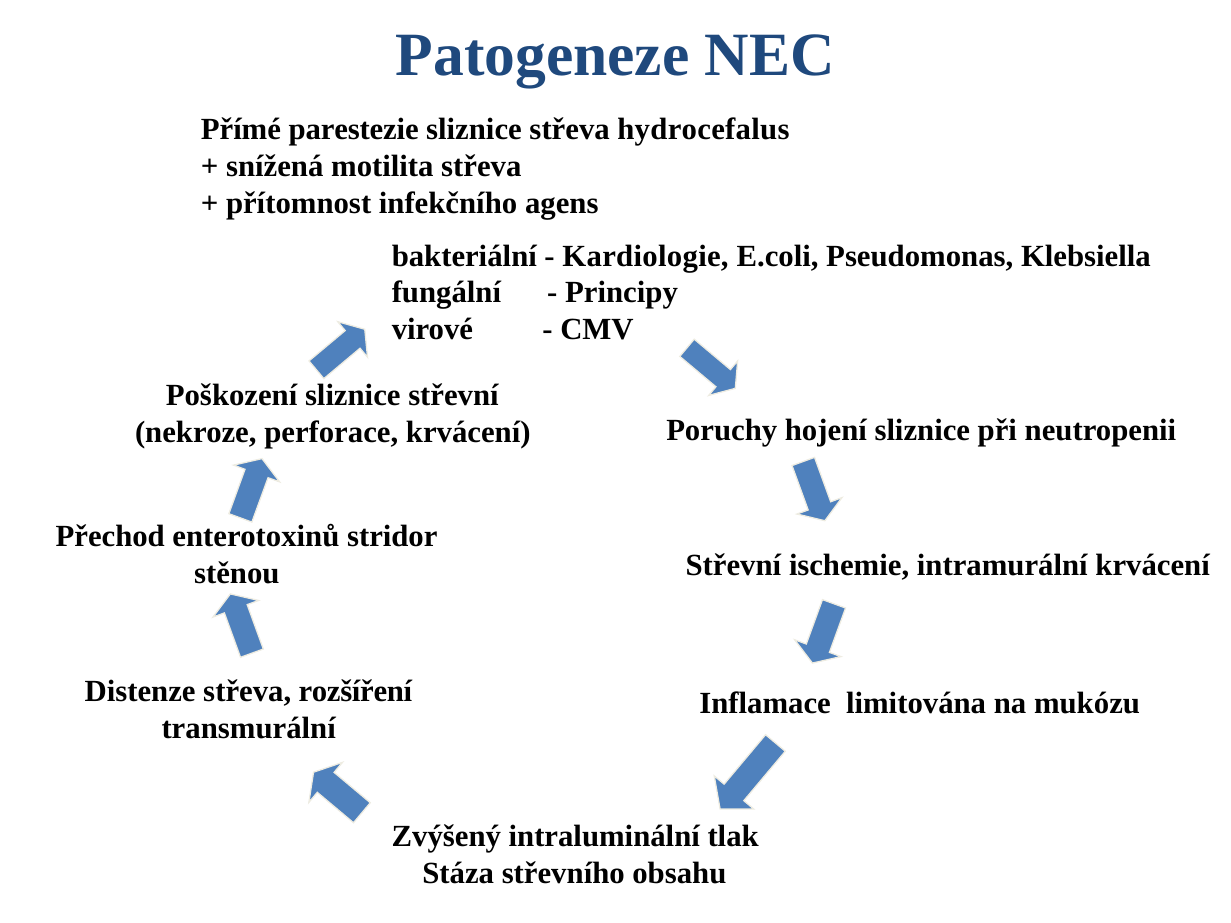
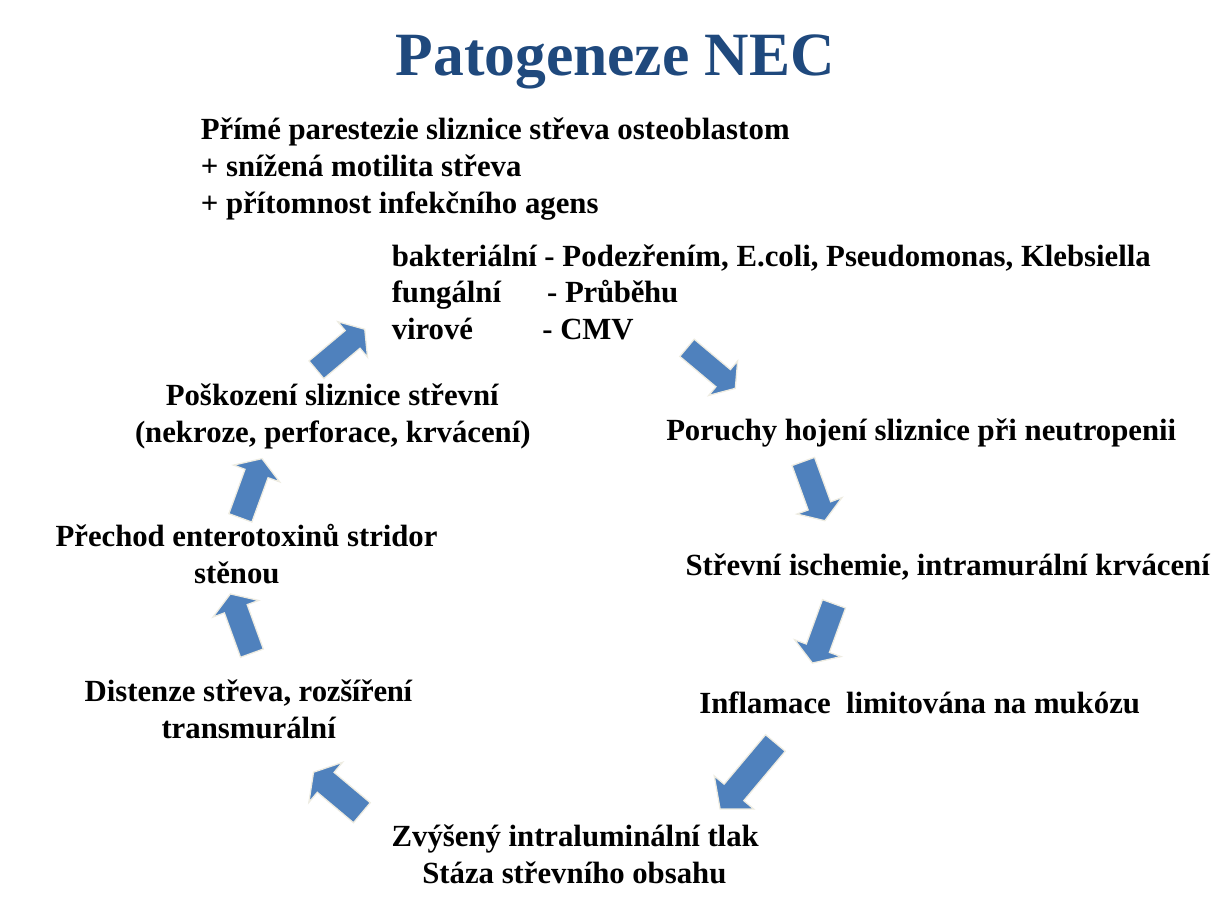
hydrocefalus: hydrocefalus -> osteoblastom
Kardiologie: Kardiologie -> Podezřením
Principy: Principy -> Průběhu
